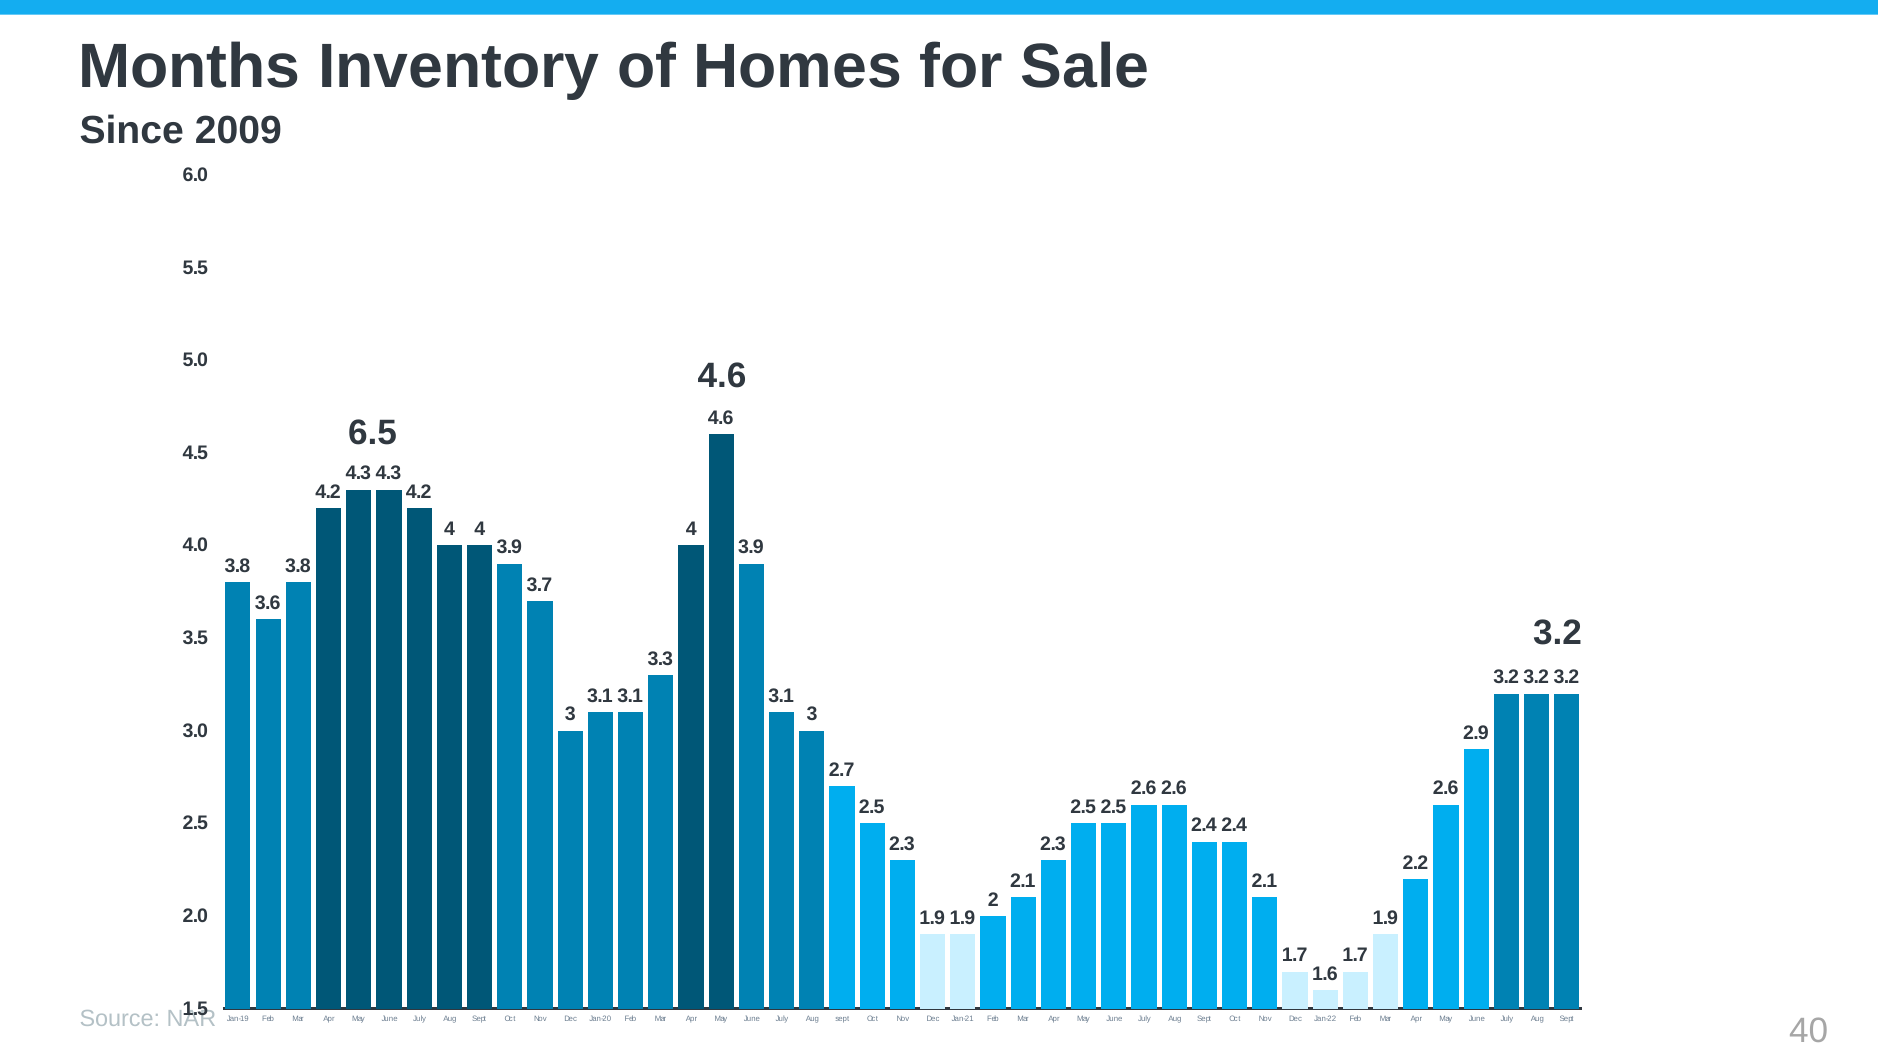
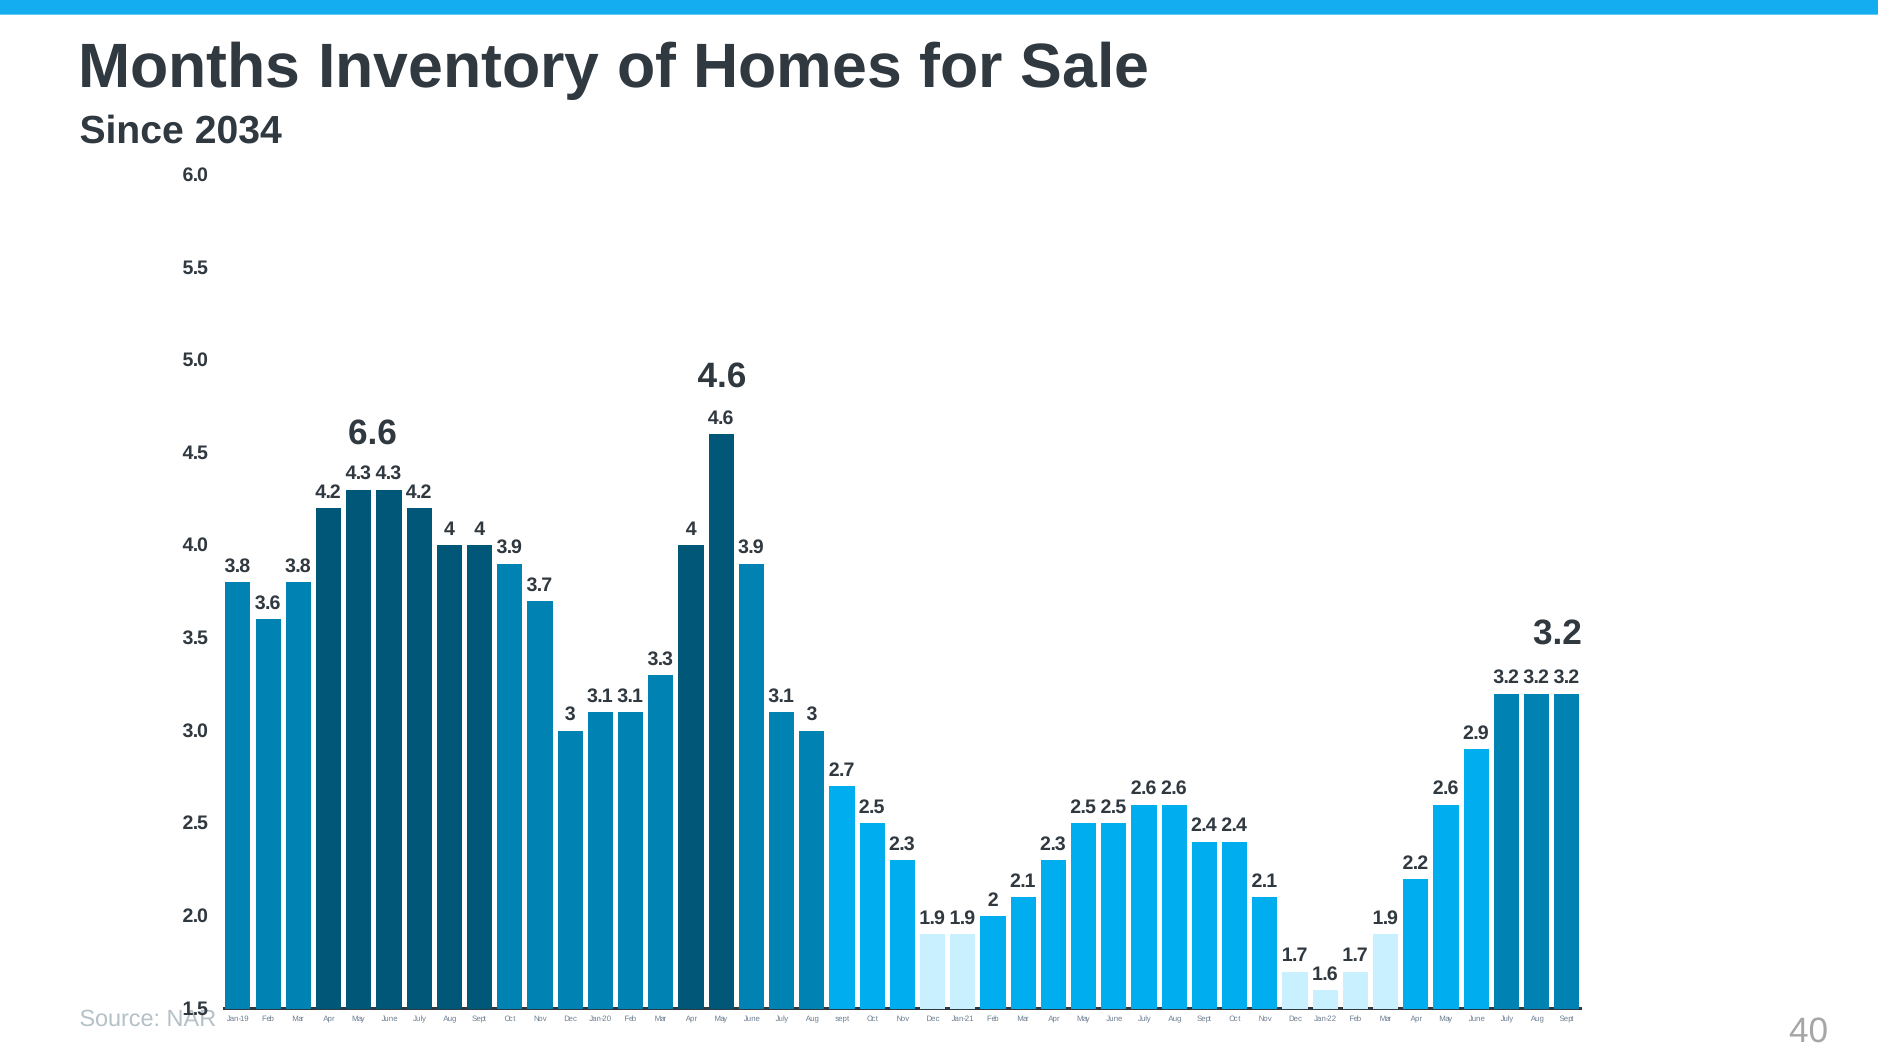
2009: 2009 -> 2034
6.5: 6.5 -> 6.6
